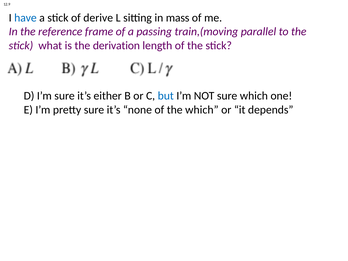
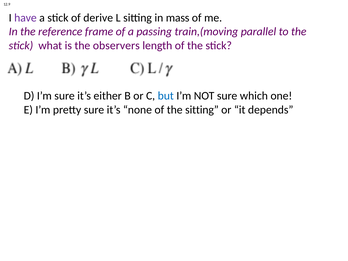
have colour: blue -> purple
derivation: derivation -> observers
the which: which -> sitting
